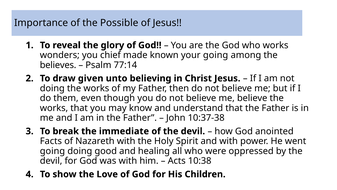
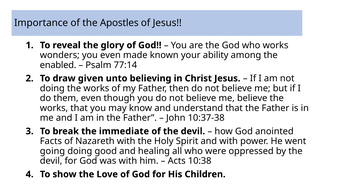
Possible: Possible -> Apostles
you chief: chief -> even
your going: going -> ability
believes: believes -> enabled
